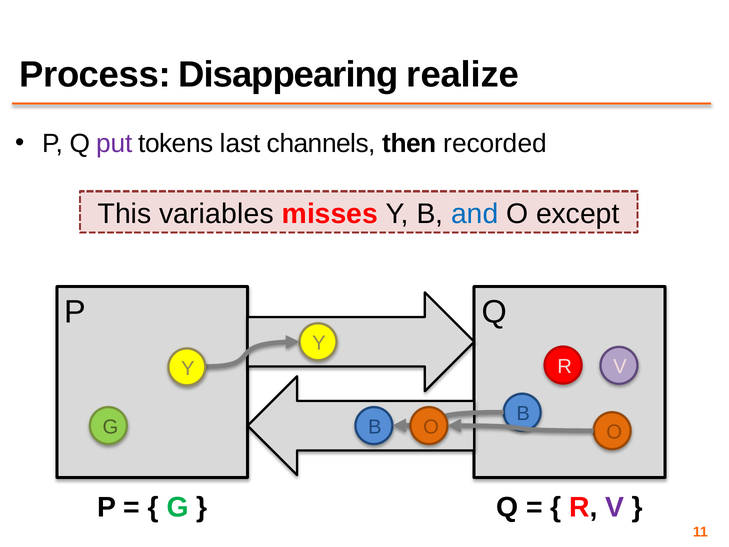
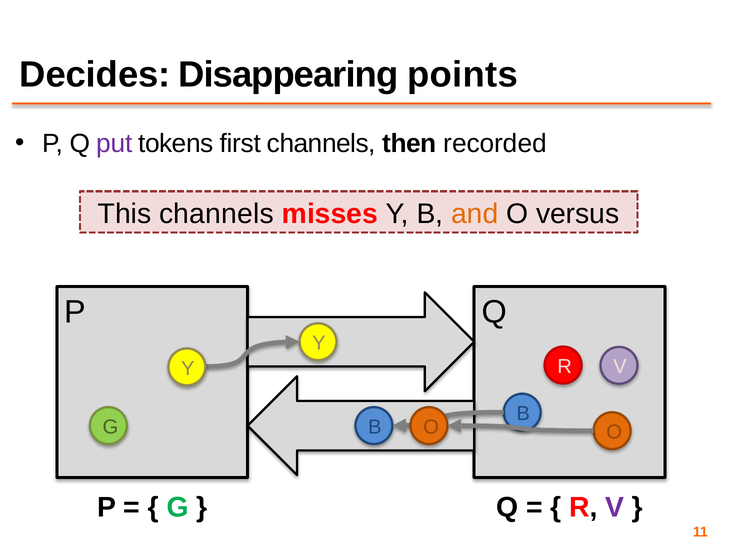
Process: Process -> Decides
realize: realize -> points
last: last -> first
This variables: variables -> channels
and colour: blue -> orange
except: except -> versus
